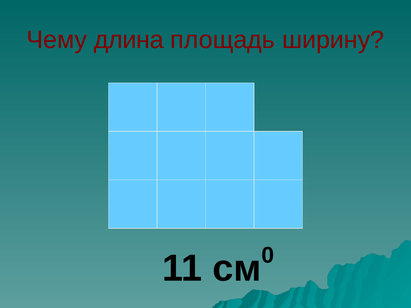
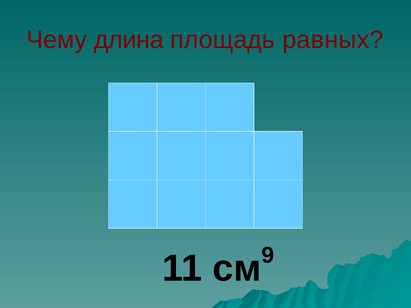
ширину: ширину -> равных
0: 0 -> 9
